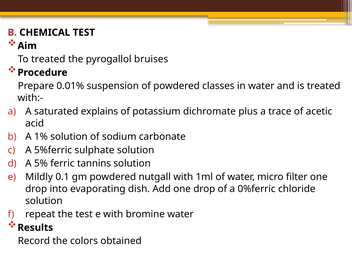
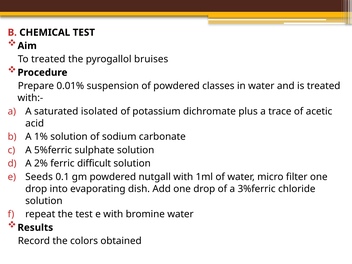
explains: explains -> isolated
5%: 5% -> 2%
tannins: tannins -> difficult
Mildly: Mildly -> Seeds
0%ferric: 0%ferric -> 3%ferric
